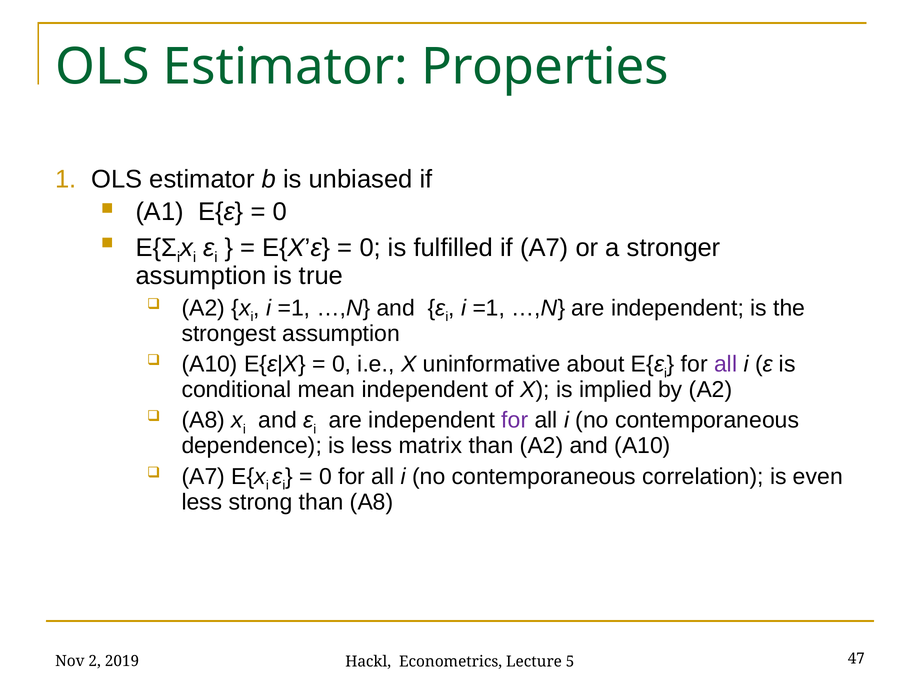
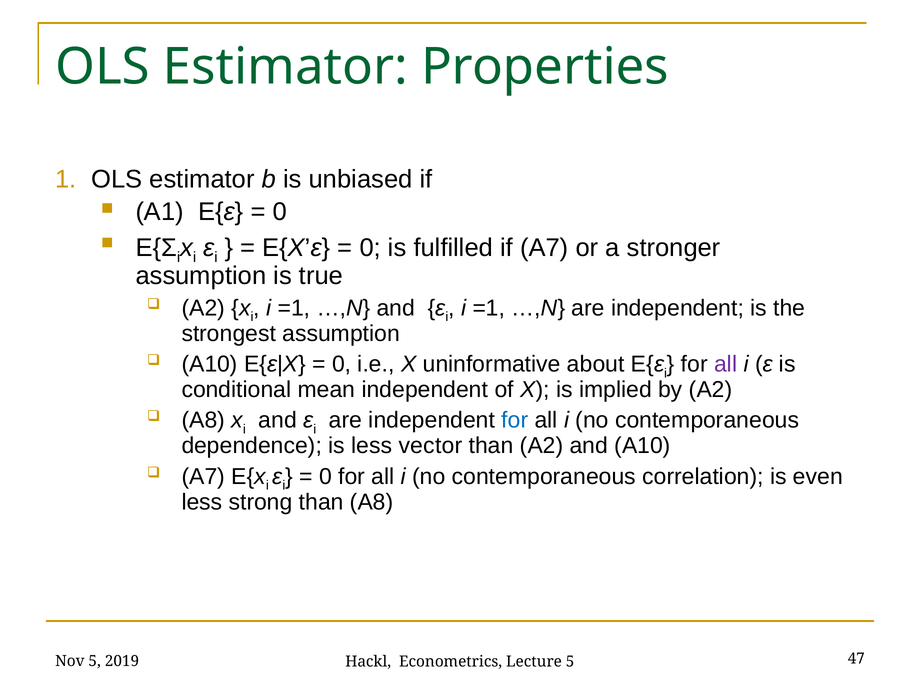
for at (515, 420) colour: purple -> blue
matrix: matrix -> vector
Nov 2: 2 -> 5
